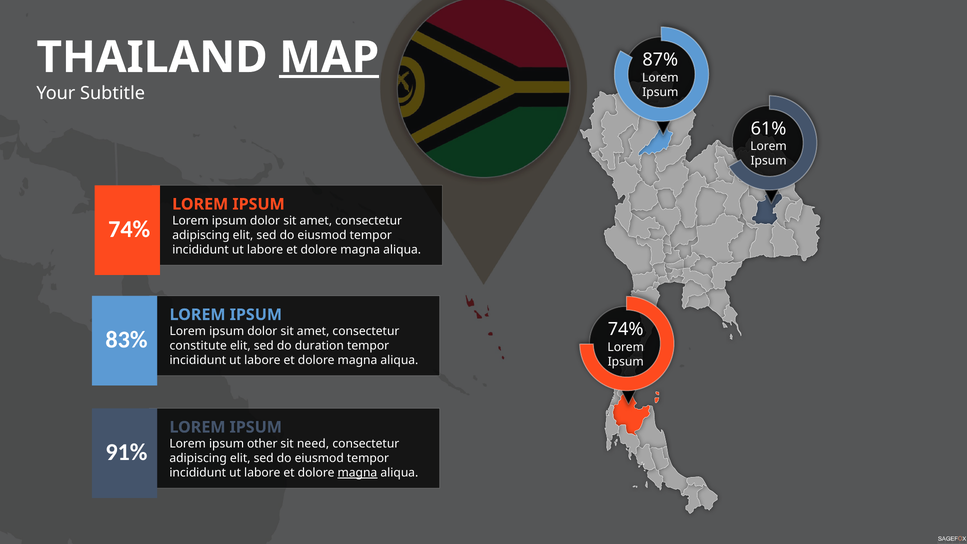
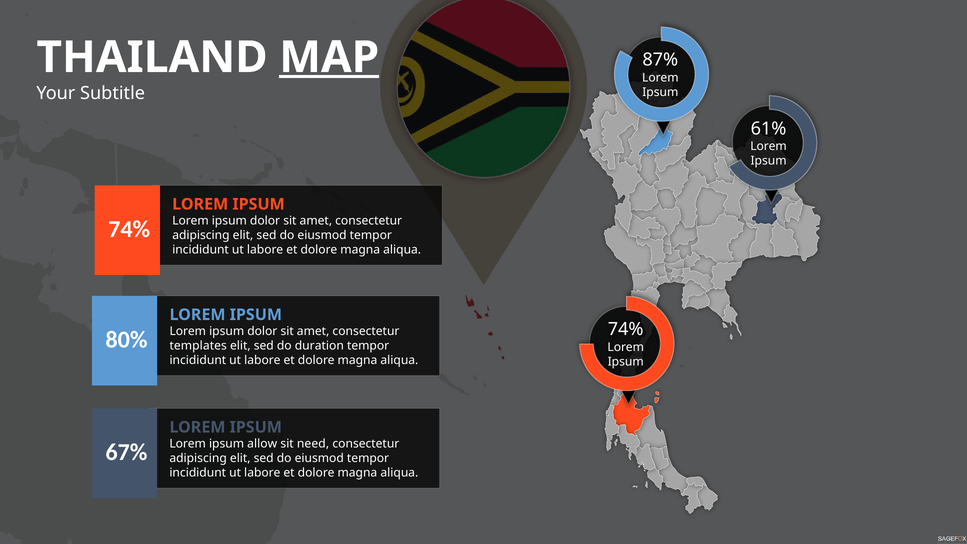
83%: 83% -> 80%
constitute: constitute -> templates
other: other -> allow
91%: 91% -> 67%
magna at (357, 473) underline: present -> none
